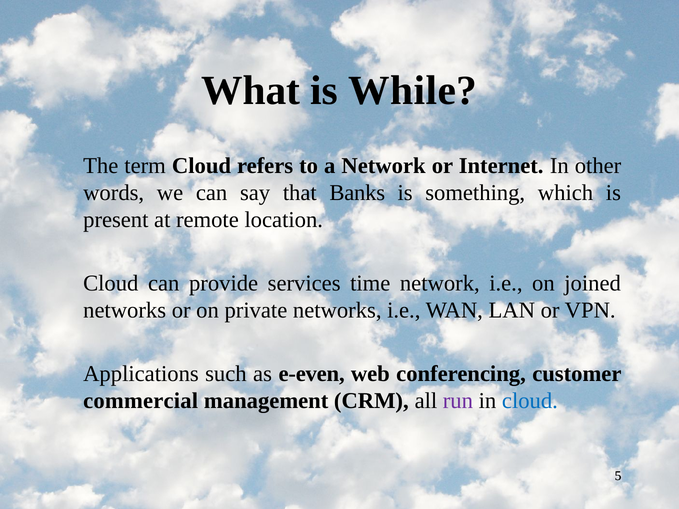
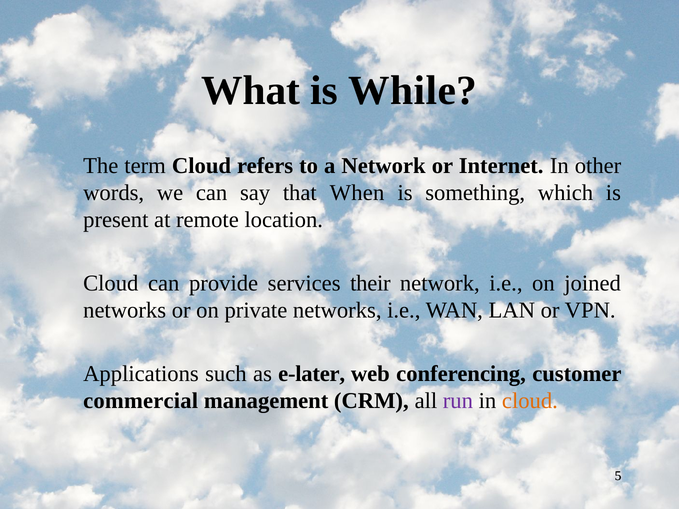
Banks: Banks -> When
time: time -> their
e-even: e-even -> e-later
cloud at (530, 401) colour: blue -> orange
